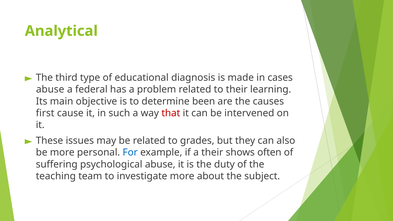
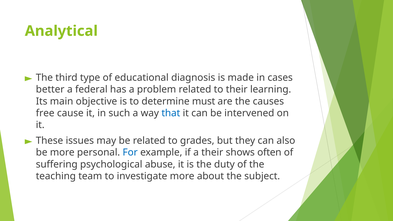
abuse at (50, 89): abuse -> better
been: been -> must
first: first -> free
that colour: red -> blue
